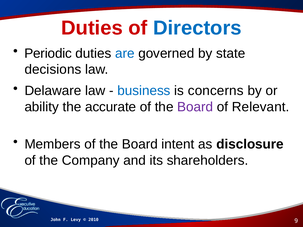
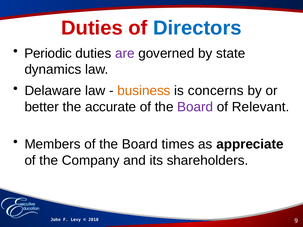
are colour: blue -> purple
decisions: decisions -> dynamics
business colour: blue -> orange
ability: ability -> better
intent: intent -> times
disclosure: disclosure -> appreciate
